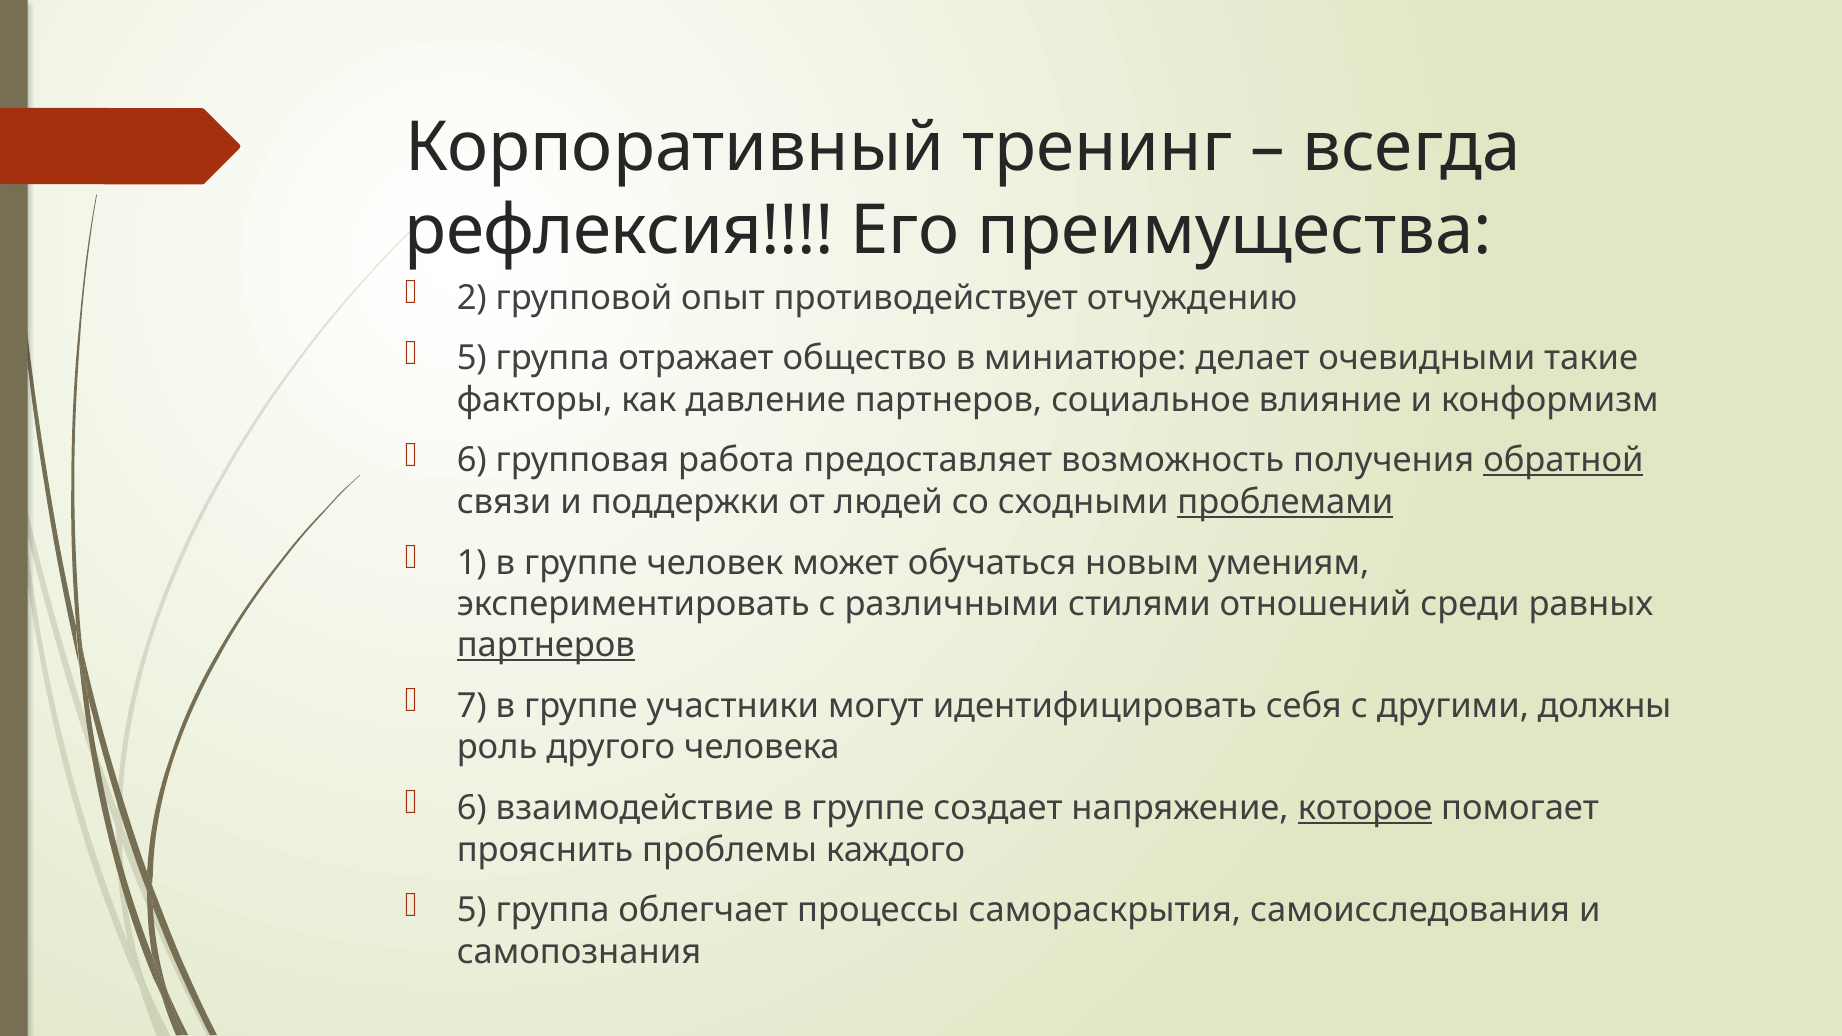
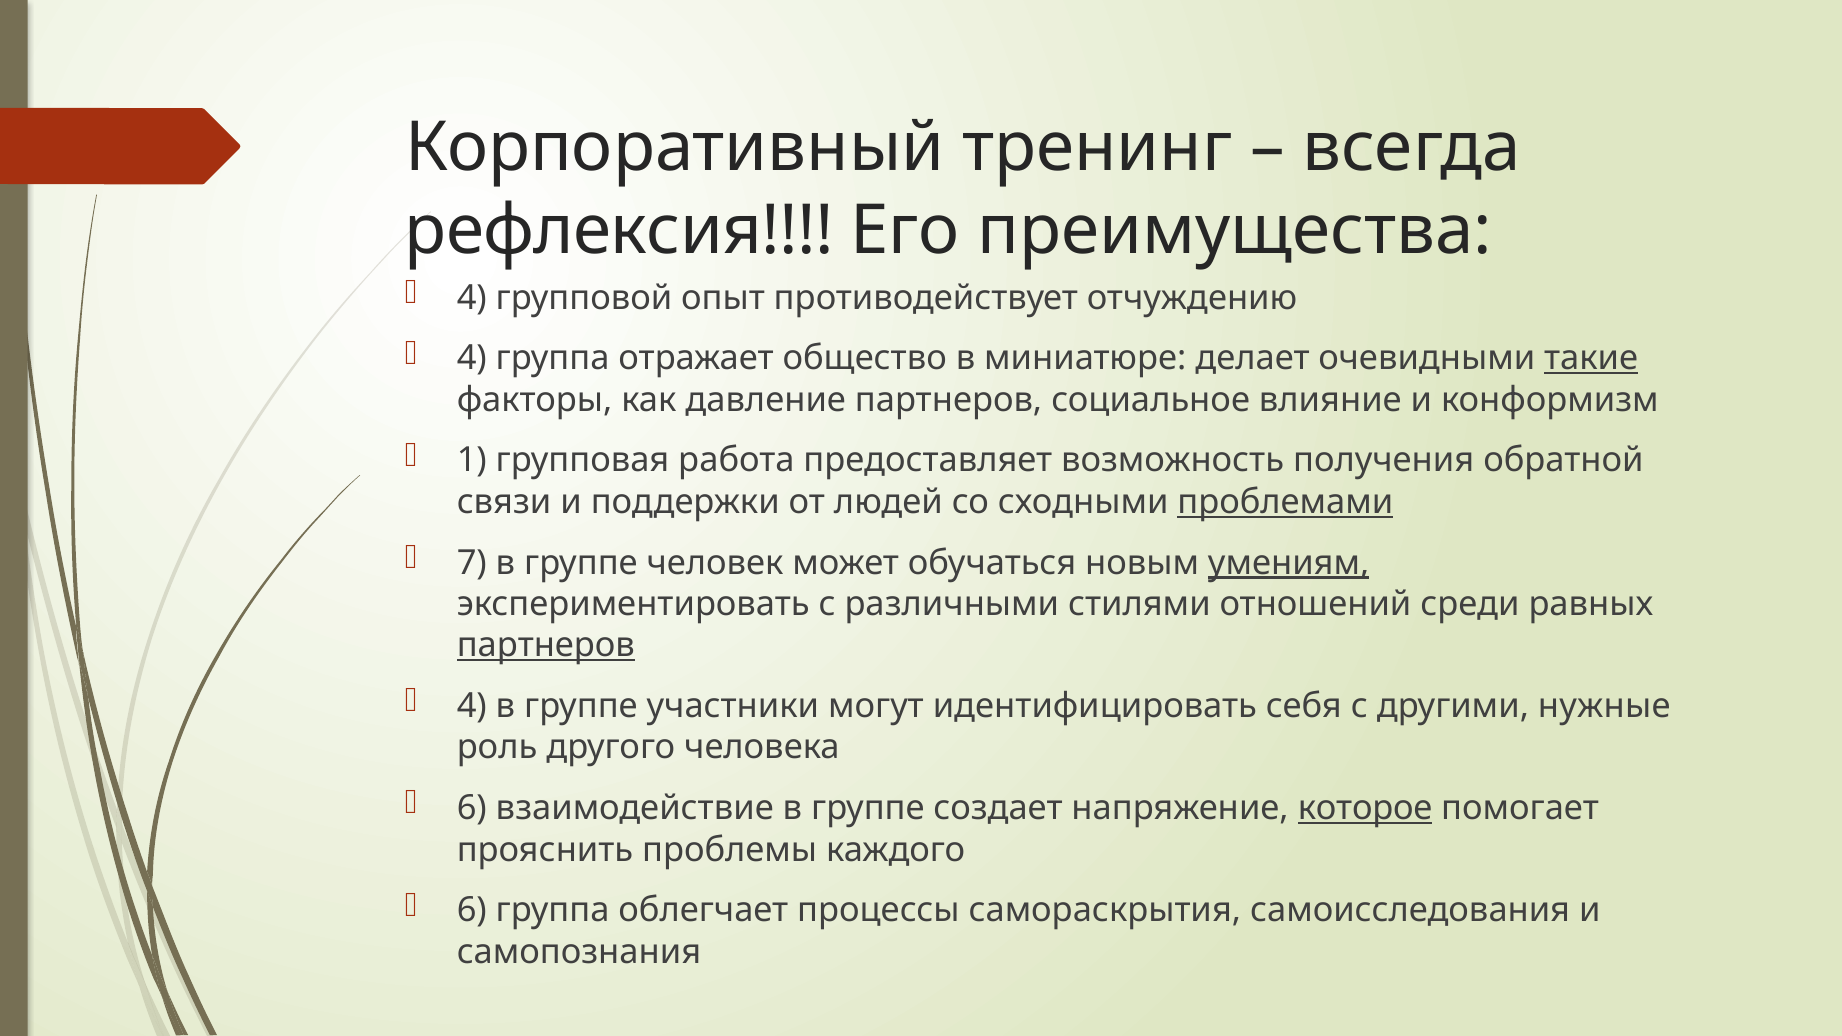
2 at (472, 298): 2 -> 4
5 at (472, 359): 5 -> 4
такие underline: none -> present
6 at (472, 461): 6 -> 1
обратной underline: present -> none
1: 1 -> 7
умениям underline: none -> present
7 at (472, 706): 7 -> 4
должны: должны -> нужные
5 at (472, 910): 5 -> 6
